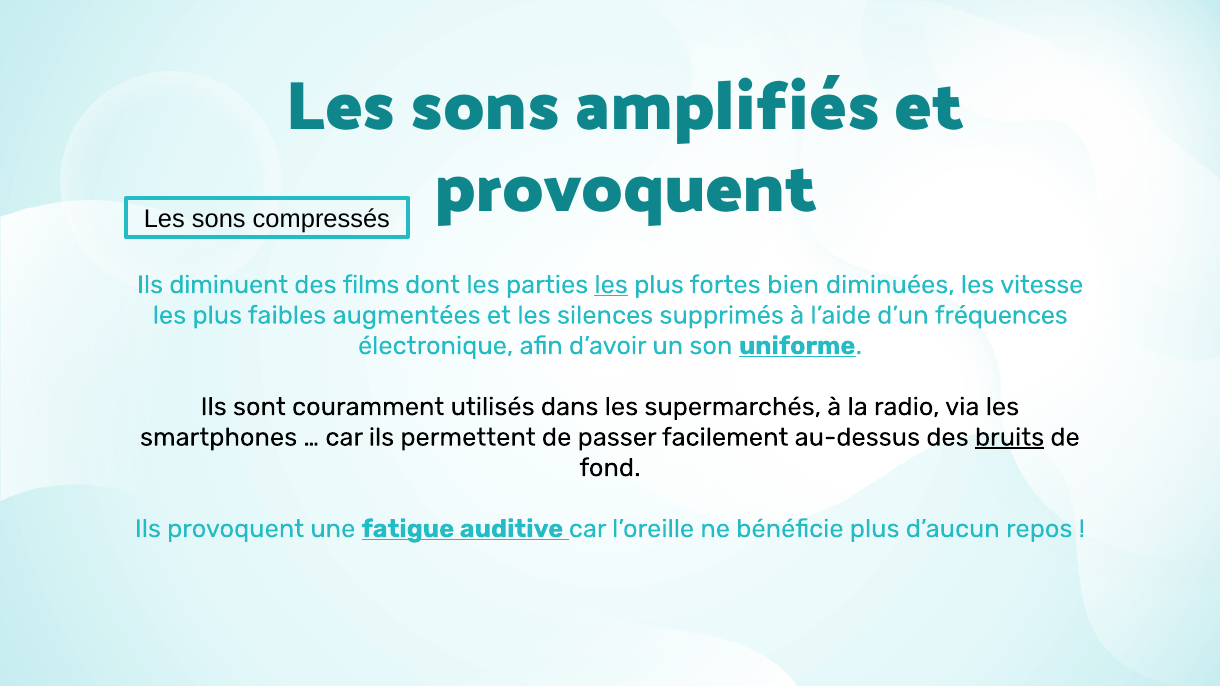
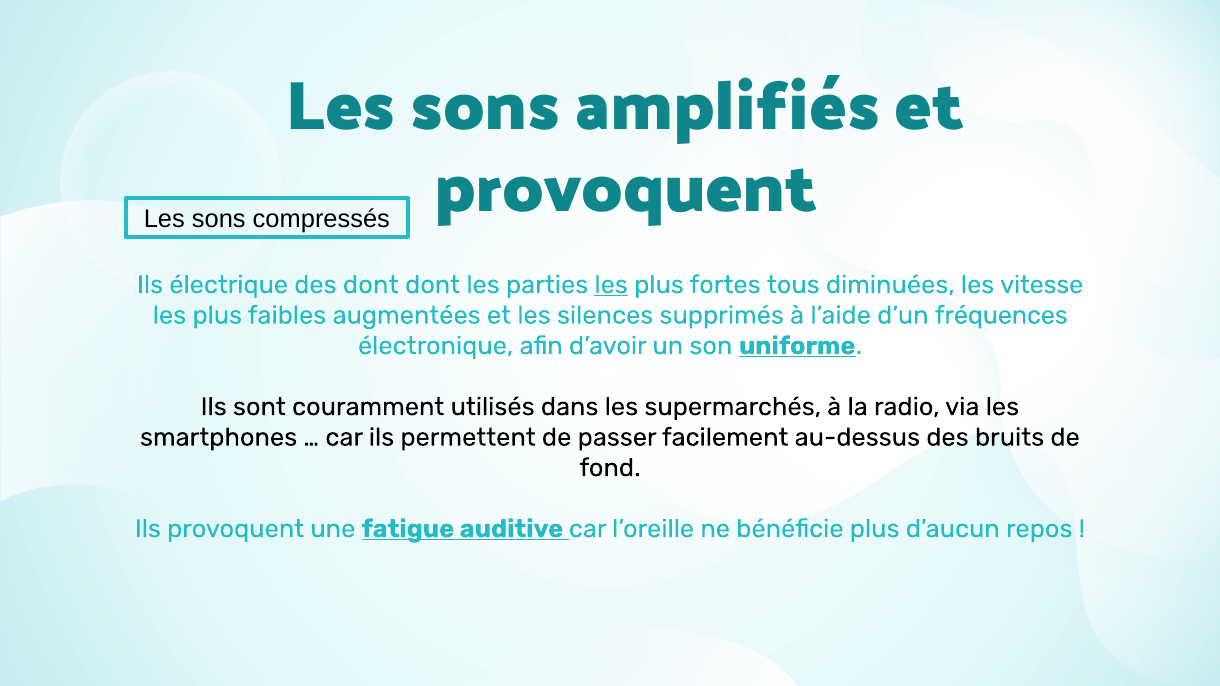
diminuent: diminuent -> électrique
des films: films -> dont
bien: bien -> tous
bruits underline: present -> none
